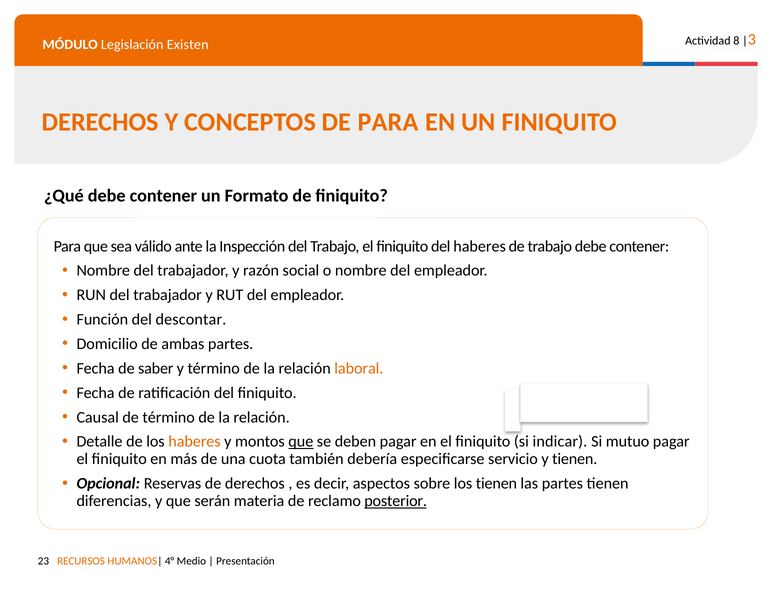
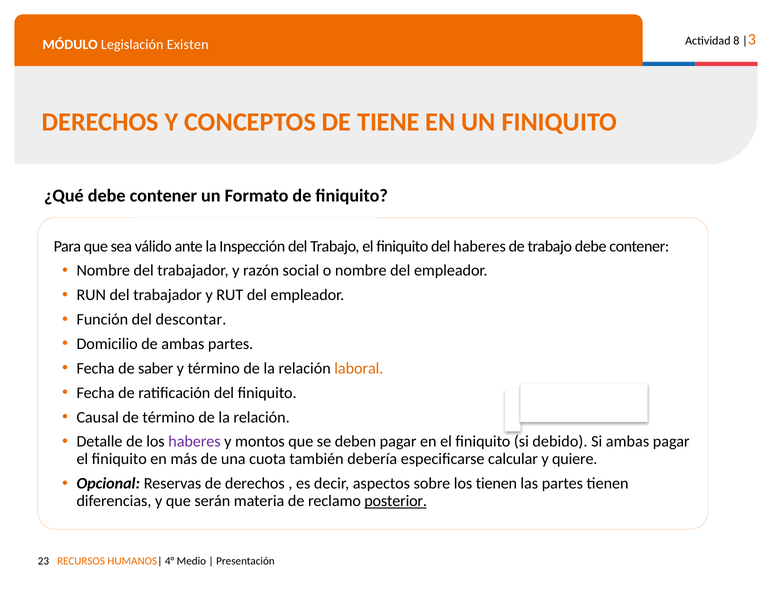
DE PARA: PARA -> TIENE
haberes at (194, 442) colour: orange -> purple
que at (301, 442) underline: present -> none
indicar: indicar -> debido
Si mutuo: mutuo -> ambas
servicio: servicio -> calcular
y tienen: tienen -> quiere
